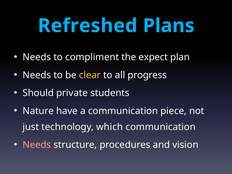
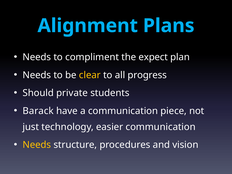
Refreshed: Refreshed -> Alignment
Nature: Nature -> Barack
which: which -> easier
Needs at (37, 145) colour: pink -> yellow
